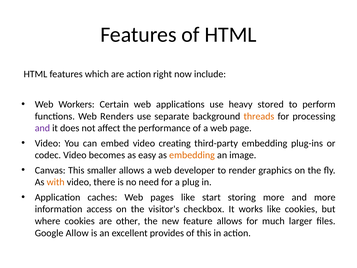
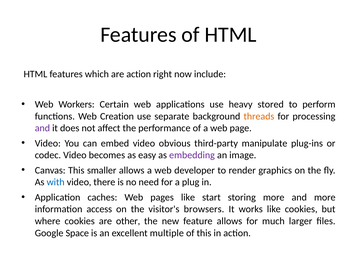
Renders: Renders -> Creation
creating: creating -> obvious
third-party embedding: embedding -> manipulate
embedding at (192, 155) colour: orange -> purple
with colour: orange -> blue
checkbox: checkbox -> browsers
Allow: Allow -> Space
provides: provides -> multiple
